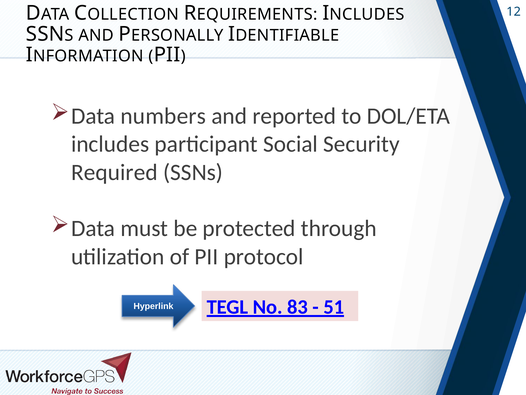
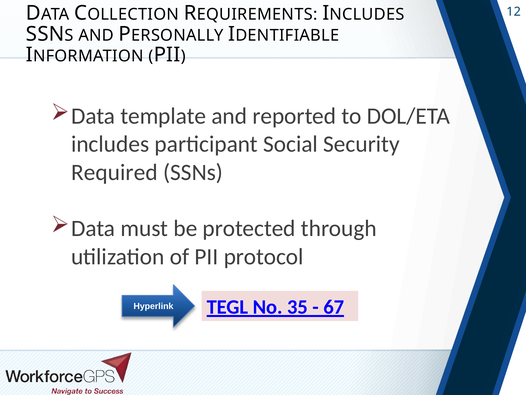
numbers: numbers -> template
83: 83 -> 35
51: 51 -> 67
